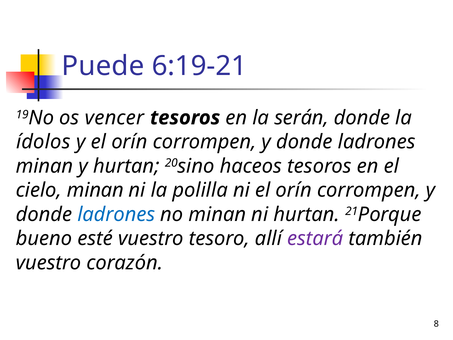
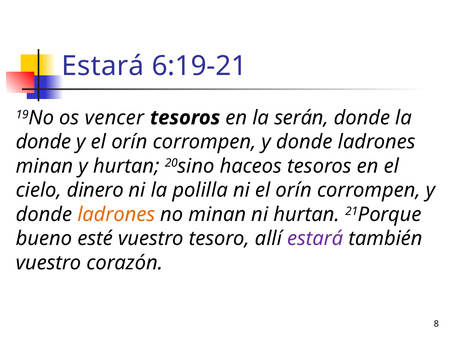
Puede at (103, 66): Puede -> Estará
ídolos at (43, 142): ídolos -> donde
cielo minan: minan -> dinero
ladrones at (116, 214) colour: blue -> orange
